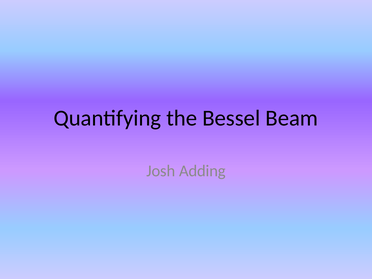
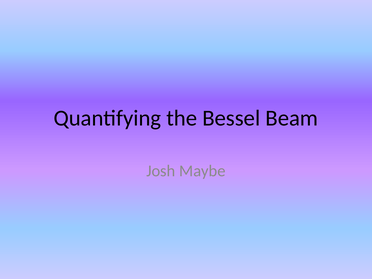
Adding: Adding -> Maybe
